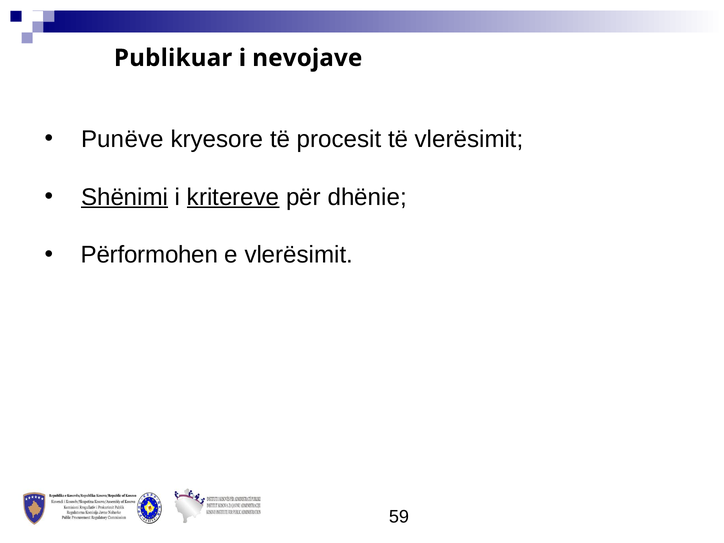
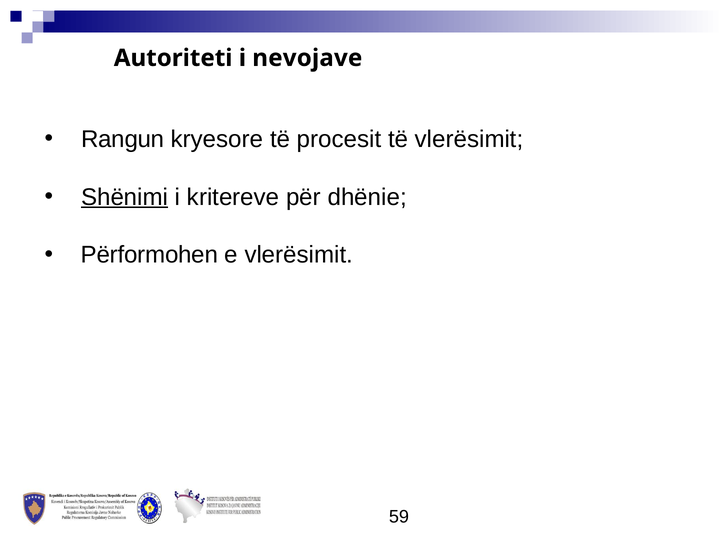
Publikuar: Publikuar -> Autoriteti
Punëve: Punëve -> Rangun
kritereve underline: present -> none
